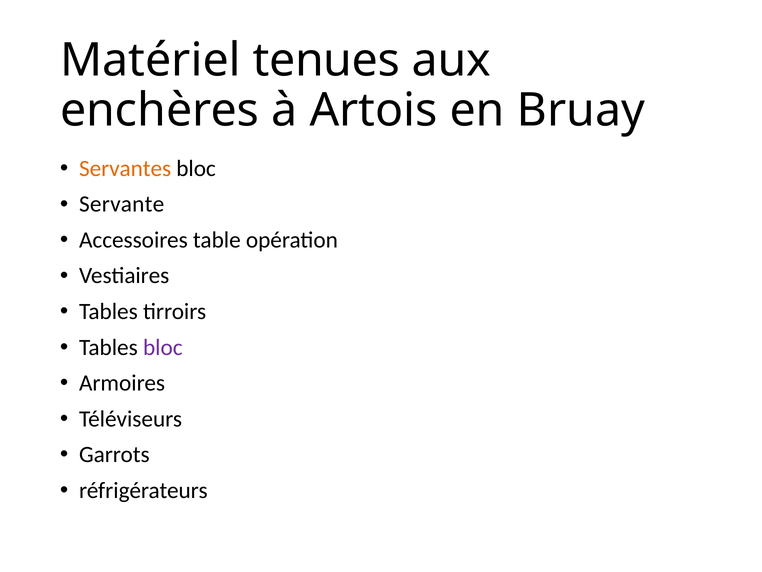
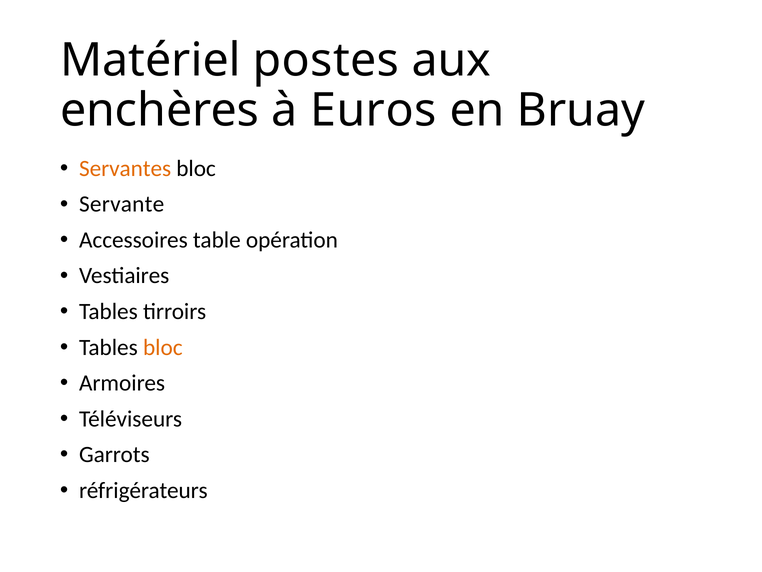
tenues: tenues -> postes
Artois: Artois -> Euros
bloc at (163, 347) colour: purple -> orange
